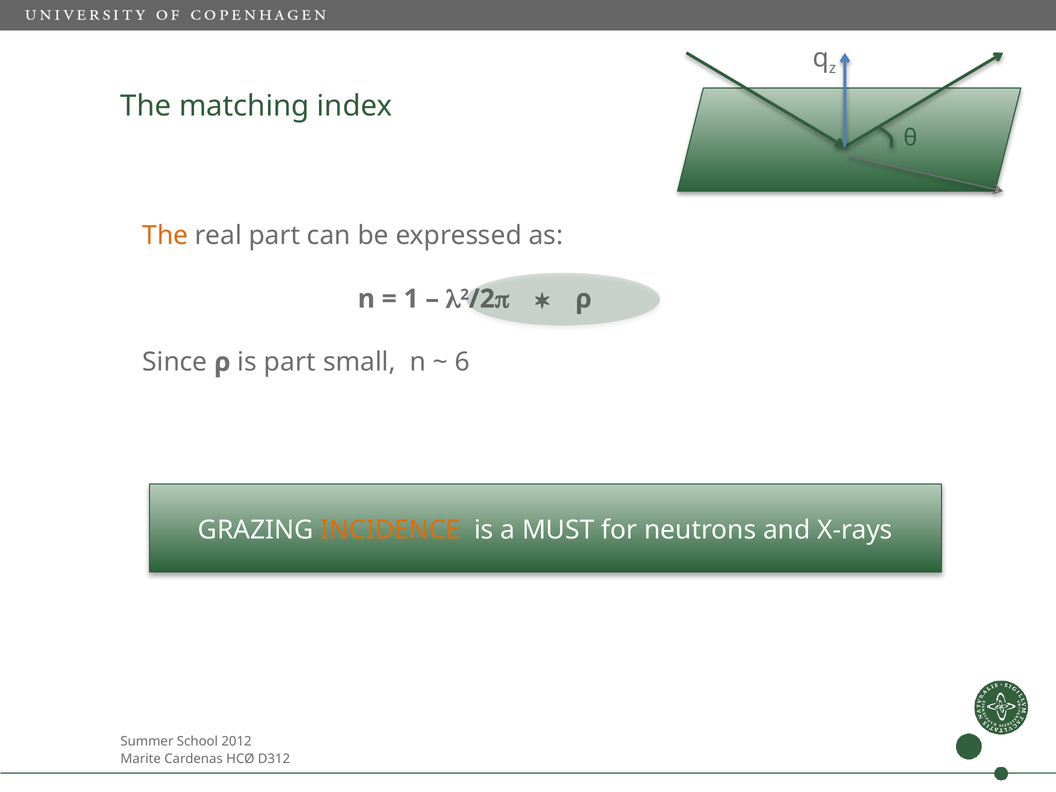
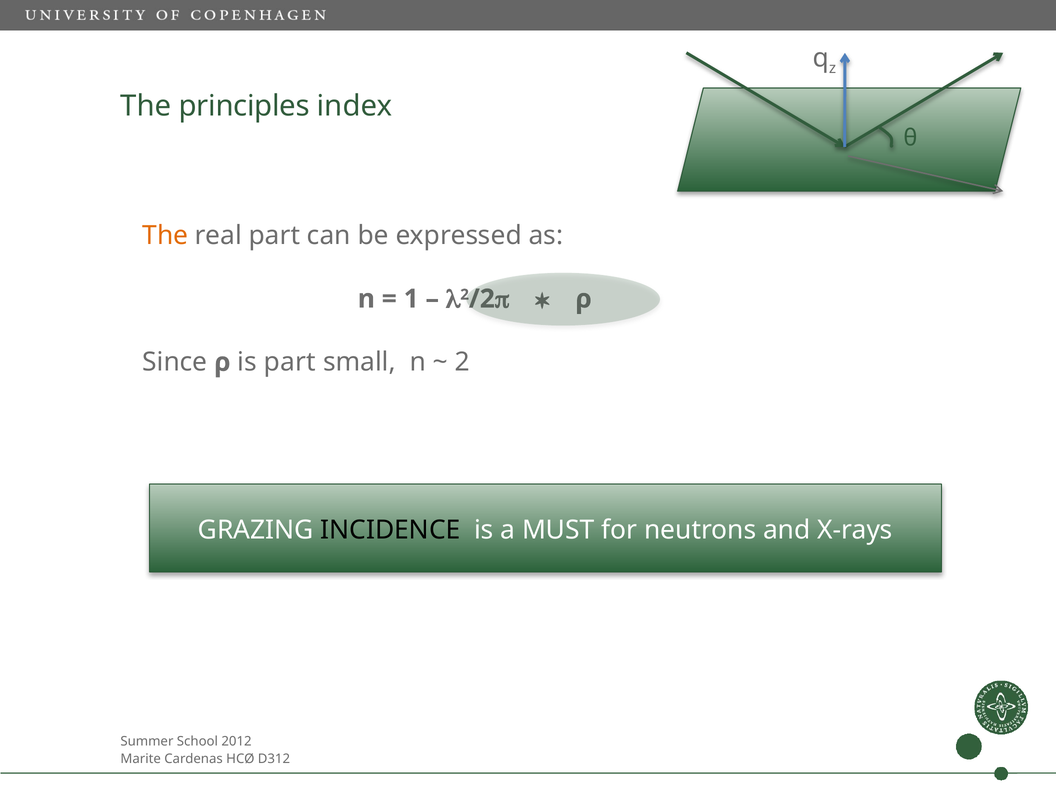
matching: matching -> principles
6: 6 -> 2
INCIDENCE colour: orange -> black
